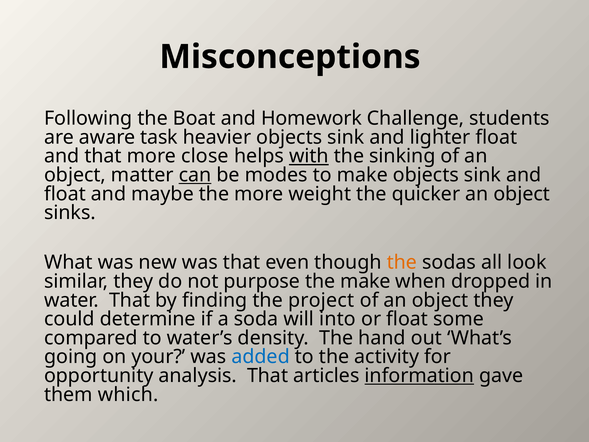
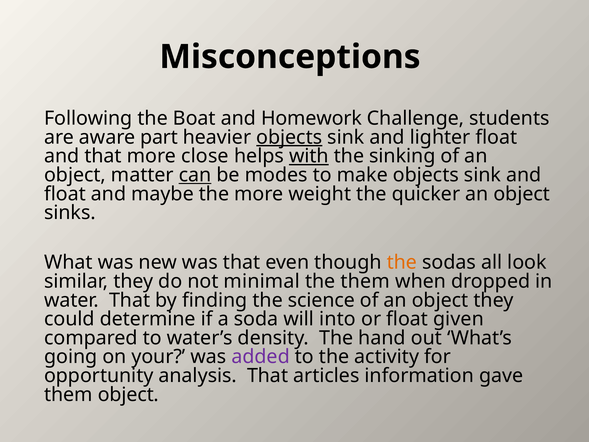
task: task -> part
objects at (289, 137) underline: none -> present
purpose: purpose -> minimal
the make: make -> them
project: project -> science
some: some -> given
added colour: blue -> purple
information underline: present -> none
them which: which -> object
